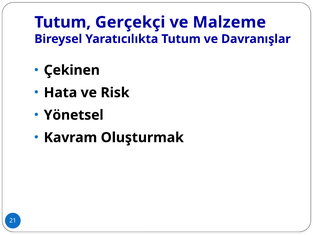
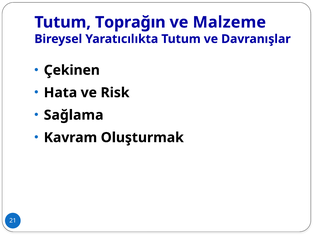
Gerçekçi: Gerçekçi -> Toprağın
Yönetsel: Yönetsel -> Sağlama
